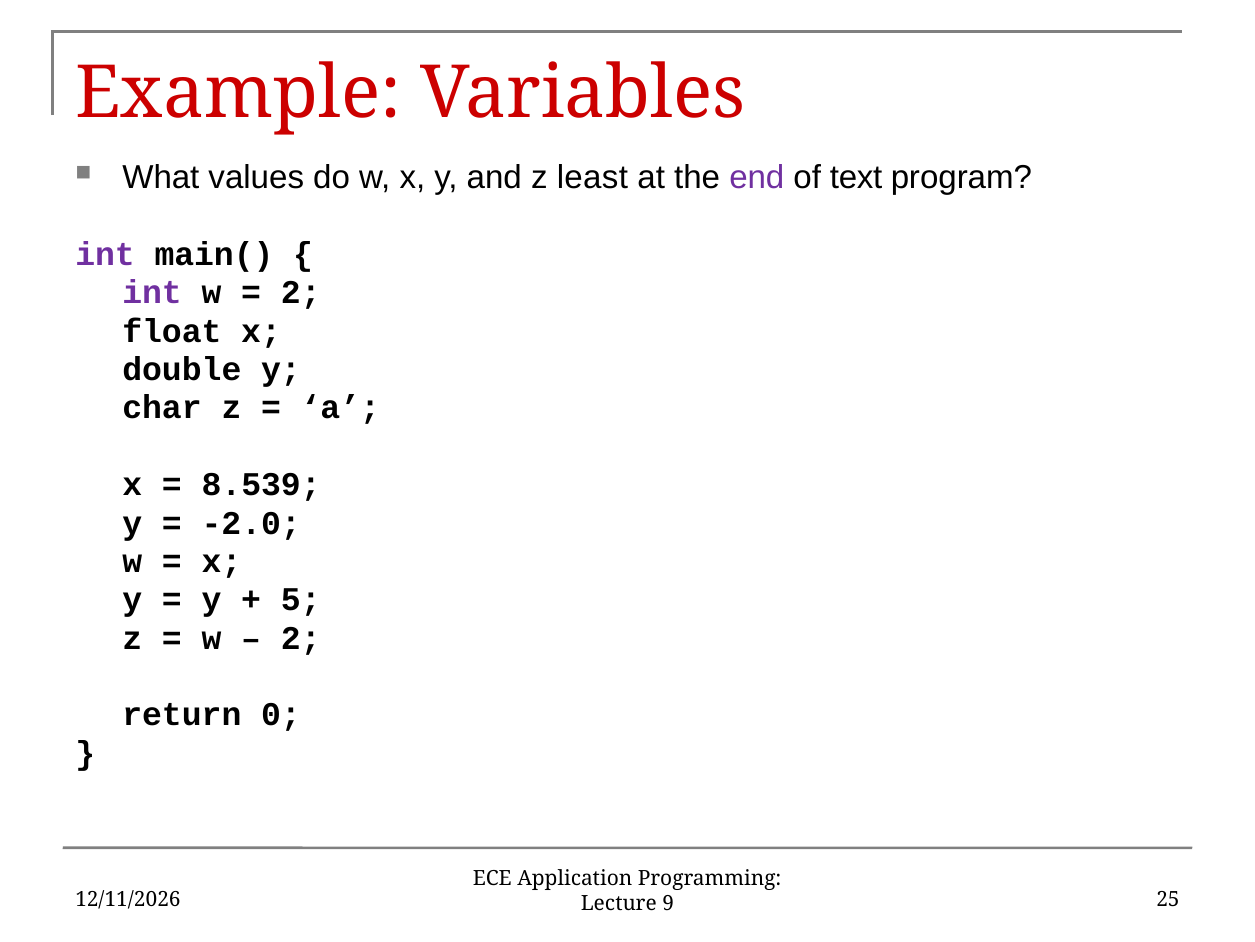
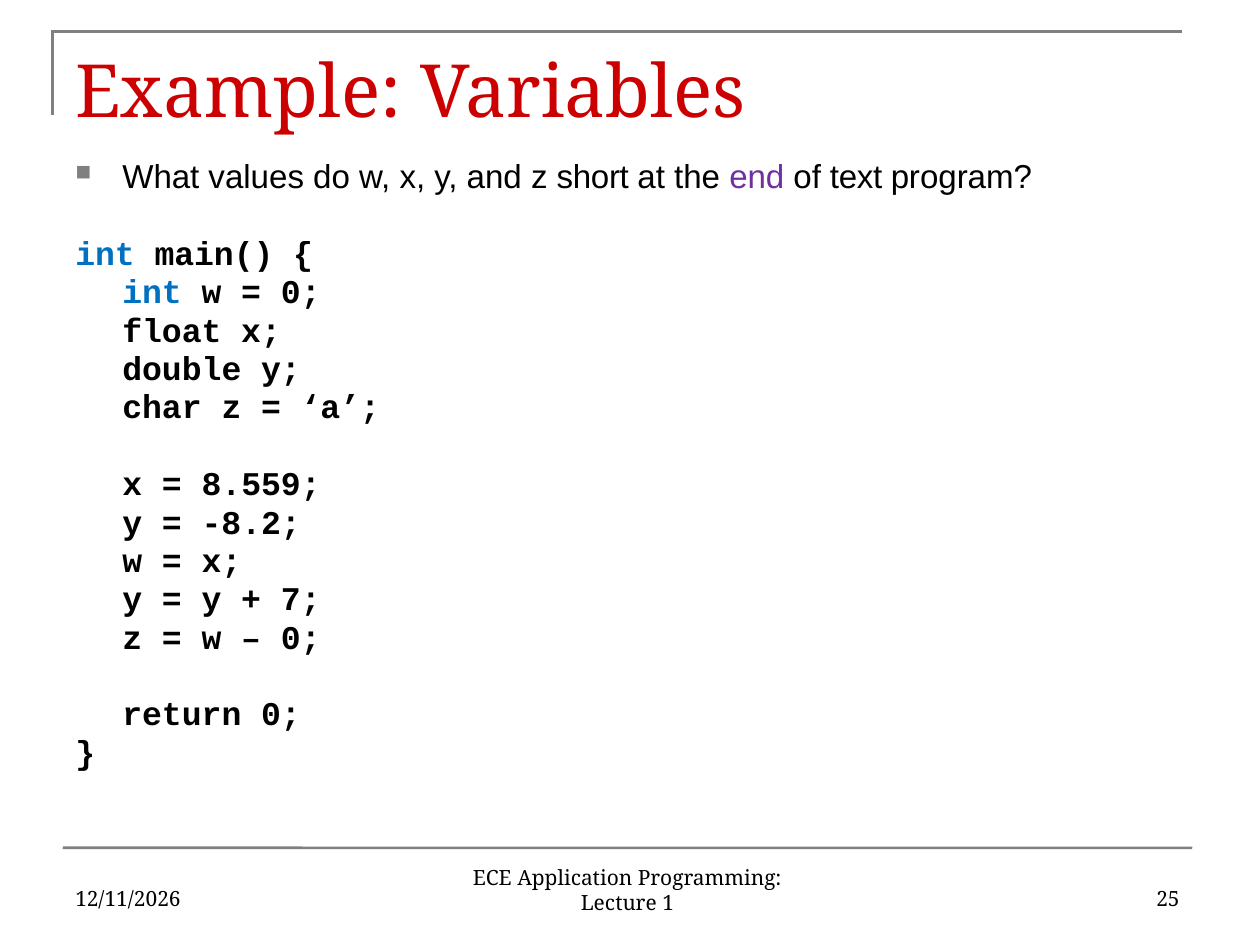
least: least -> short
int at (105, 254) colour: purple -> blue
int at (152, 293) colour: purple -> blue
2 at (301, 293): 2 -> 0
8.539: 8.539 -> 8.559
-2.0: -2.0 -> -8.2
5: 5 -> 7
2 at (301, 638): 2 -> 0
9: 9 -> 1
